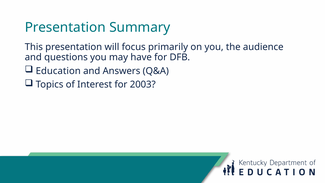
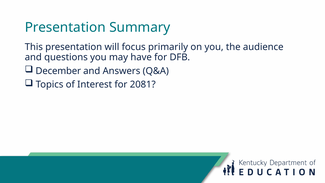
Education: Education -> December
2003: 2003 -> 2081
